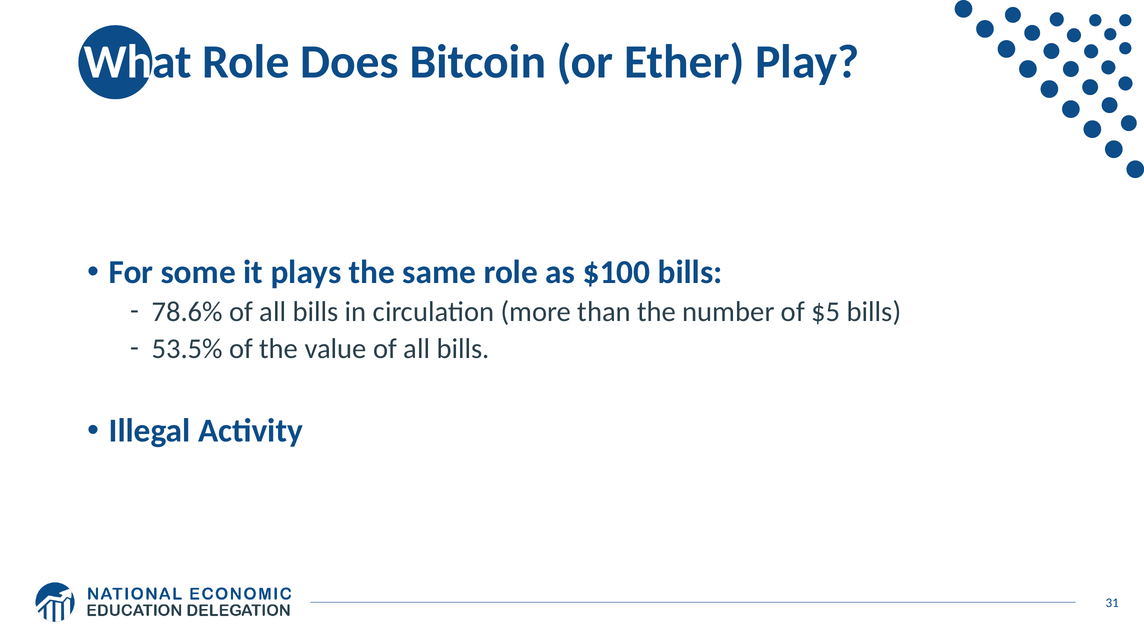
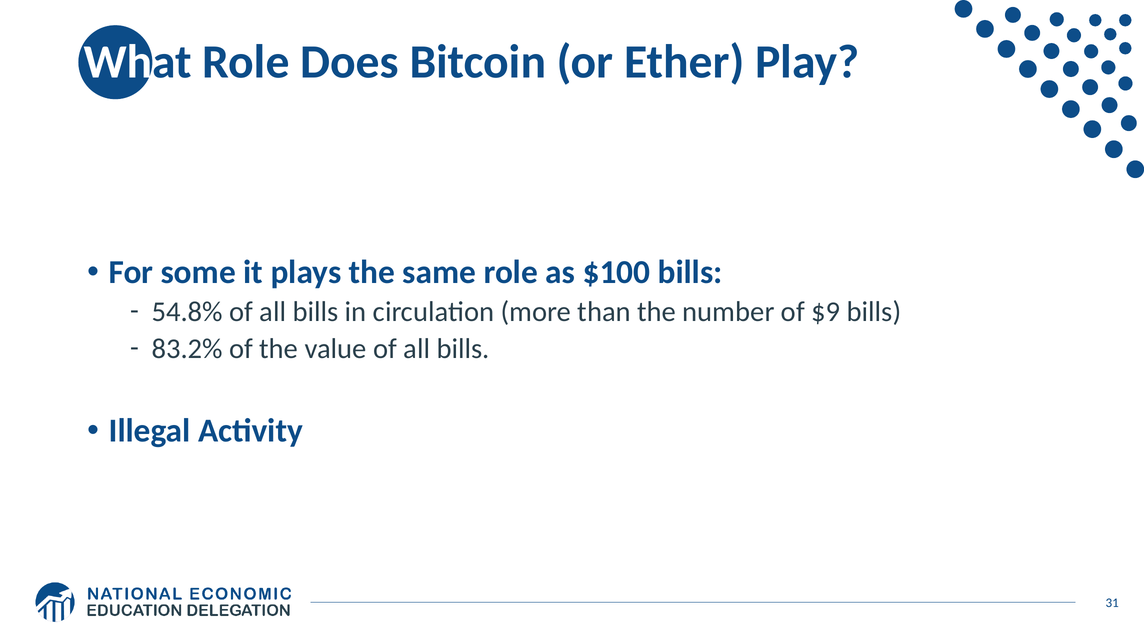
78.6%: 78.6% -> 54.8%
$5: $5 -> $9
53.5%: 53.5% -> 83.2%
